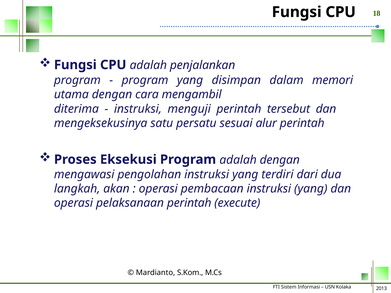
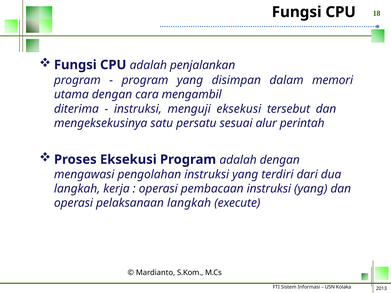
menguji perintah: perintah -> eksekusi
akan: akan -> kerja
pelaksanaan perintah: perintah -> langkah
